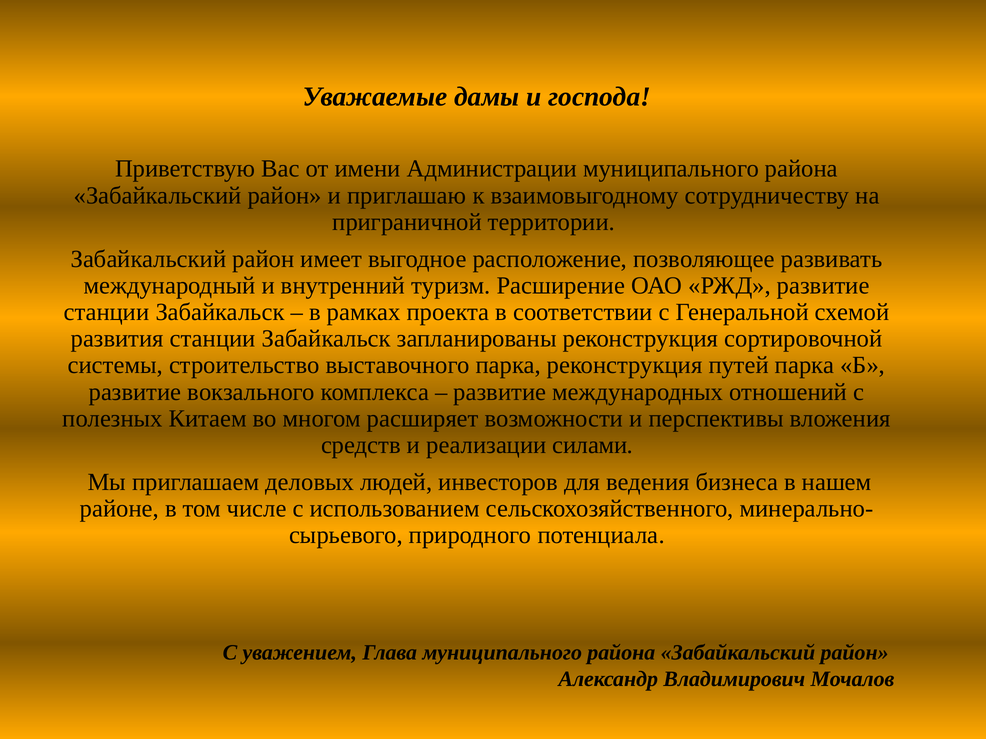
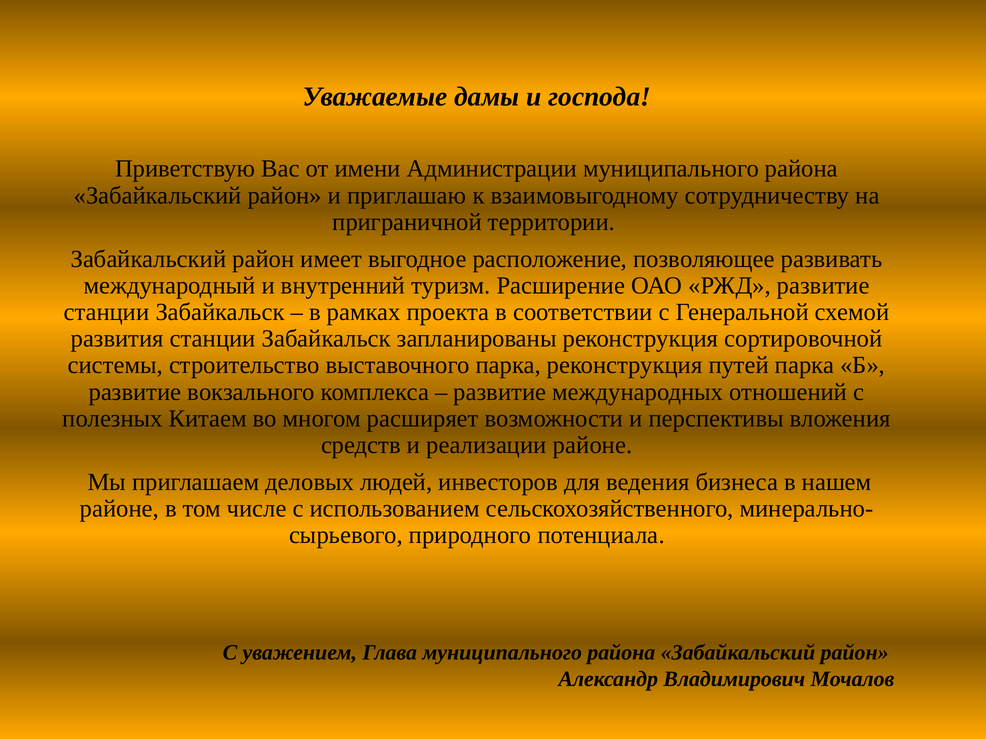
реализации силами: силами -> районе
